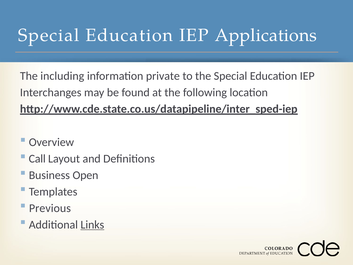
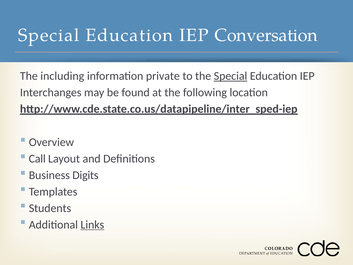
Applications: Applications -> Conversation
Special at (231, 76) underline: none -> present
Open: Open -> Digits
Previous: Previous -> Students
